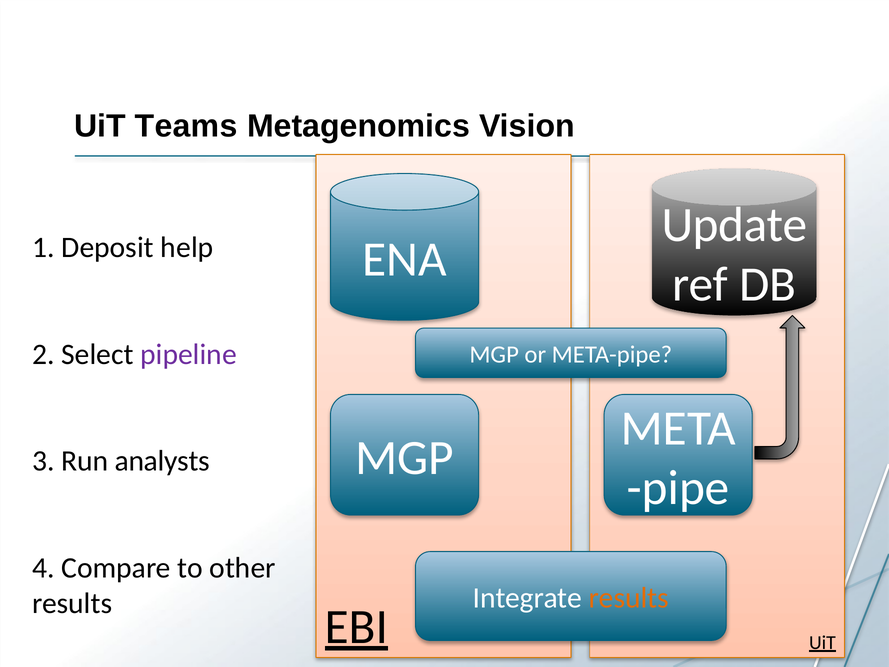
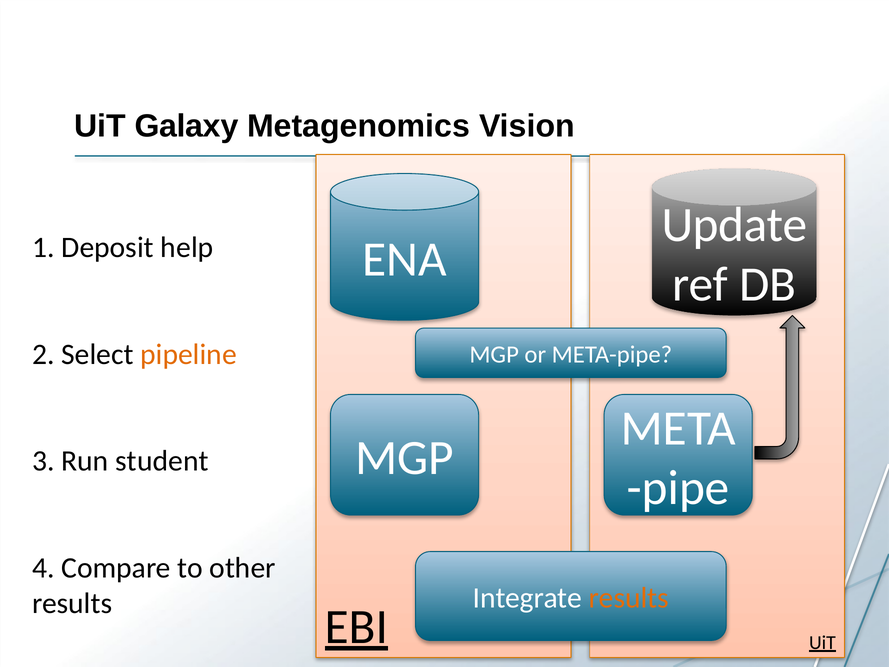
Teams: Teams -> Galaxy
pipeline colour: purple -> orange
analysts: analysts -> student
